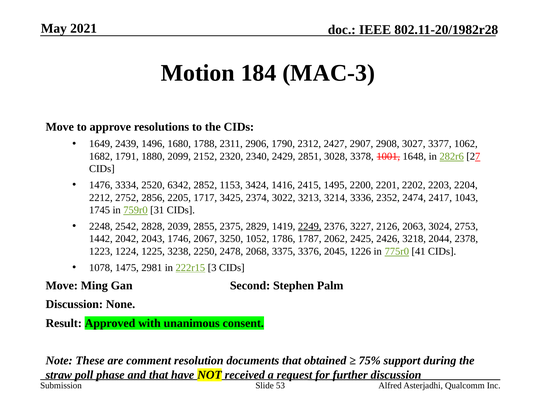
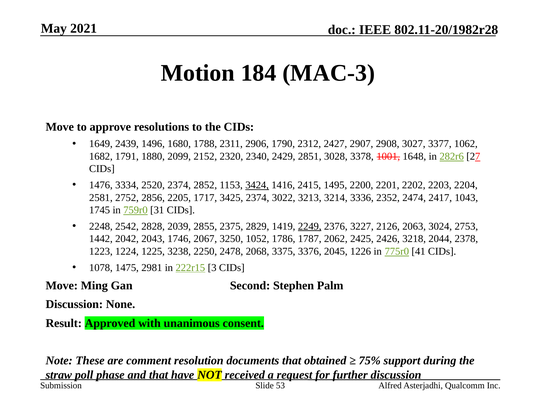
2520 6342: 6342 -> 2374
3424 underline: none -> present
2212: 2212 -> 2581
